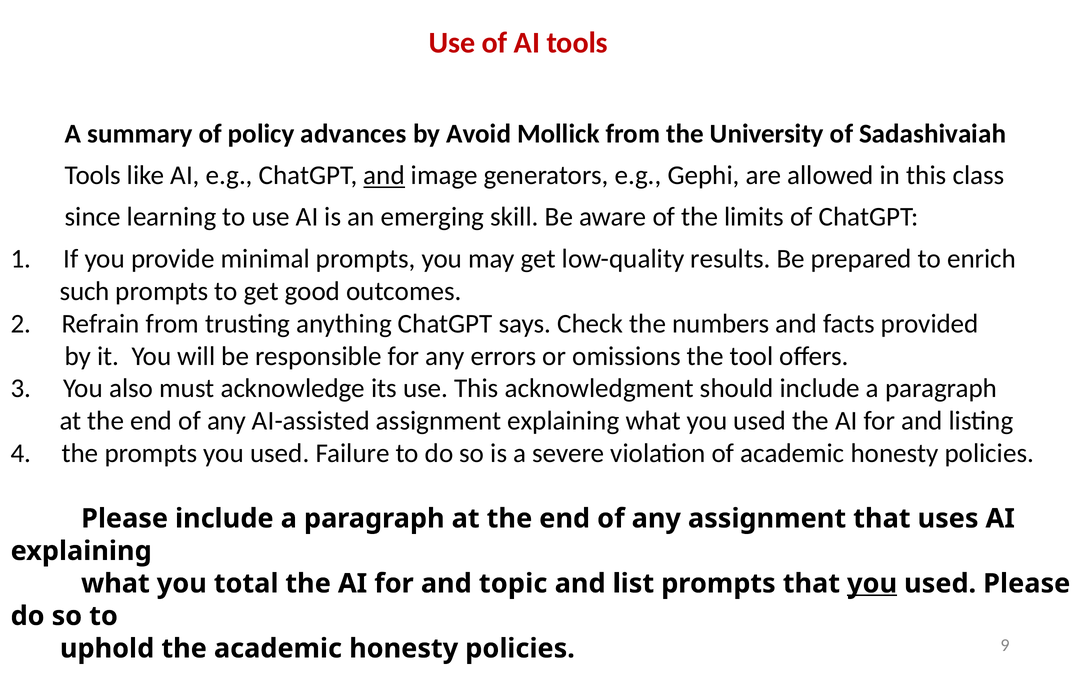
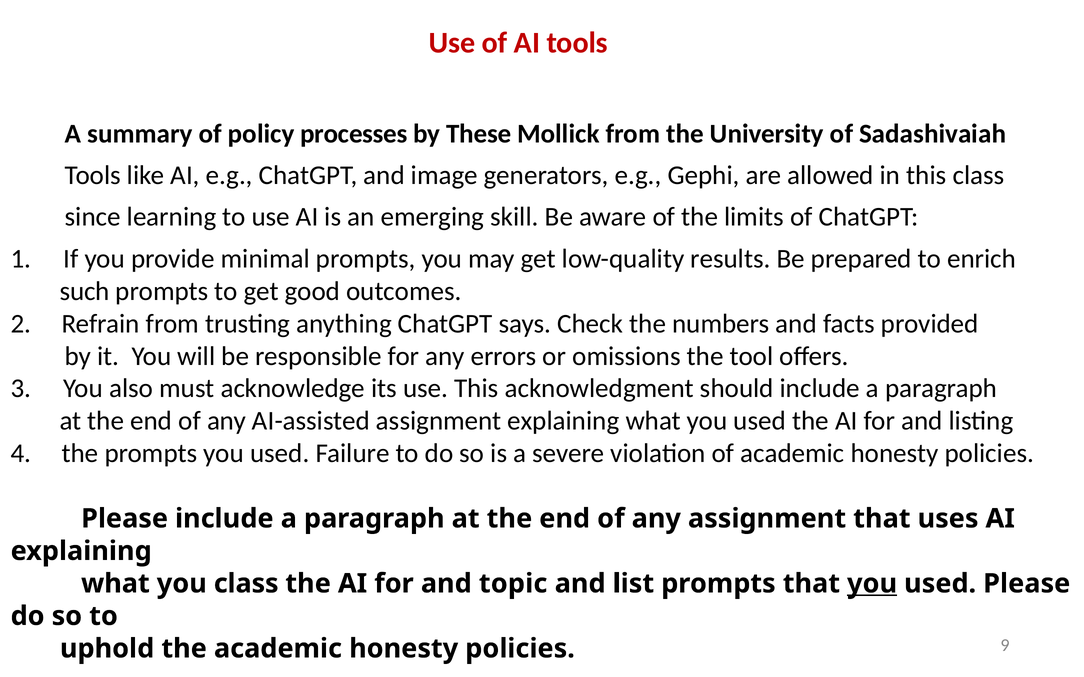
advances: advances -> processes
Avoid: Avoid -> These
and at (384, 176) underline: present -> none
you total: total -> class
